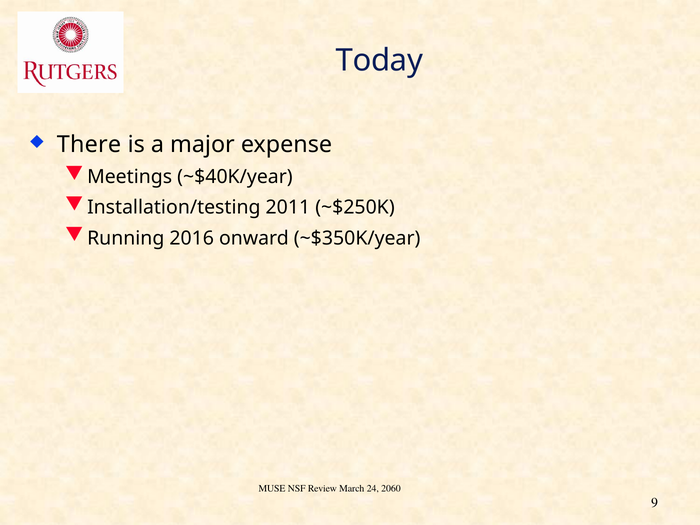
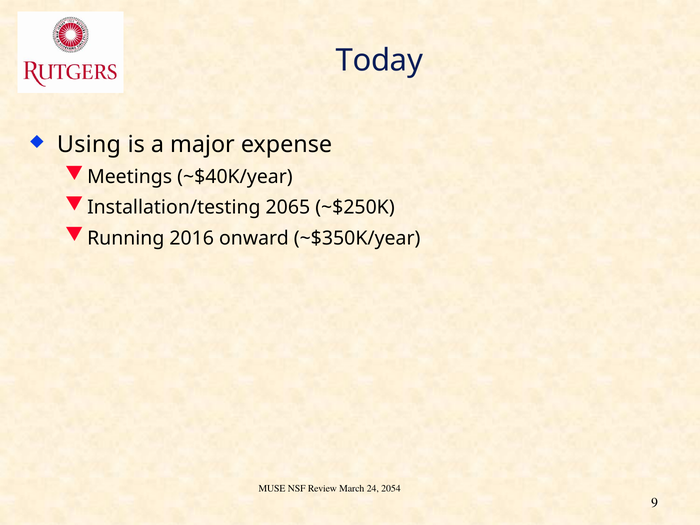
There: There -> Using
2011: 2011 -> 2065
2060: 2060 -> 2054
